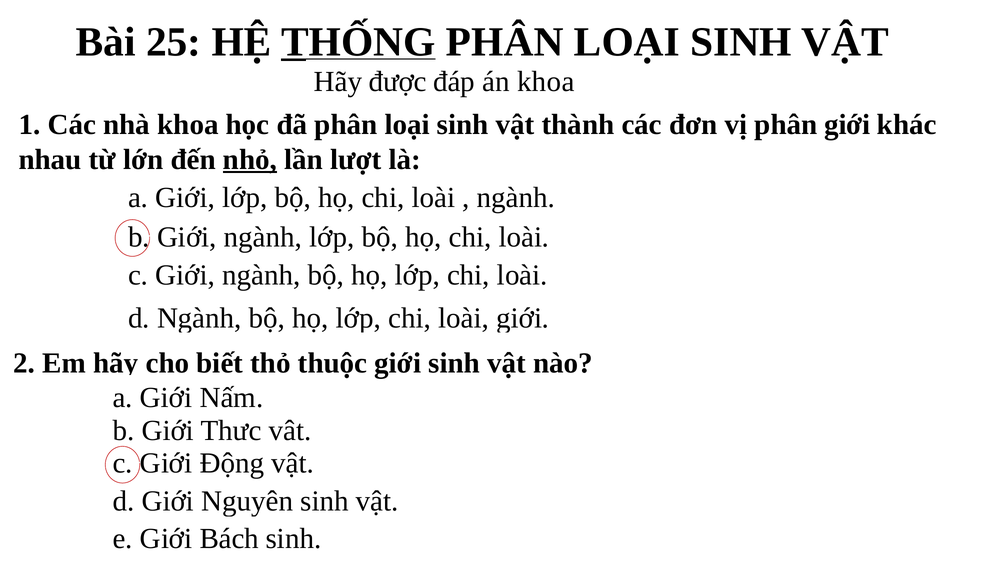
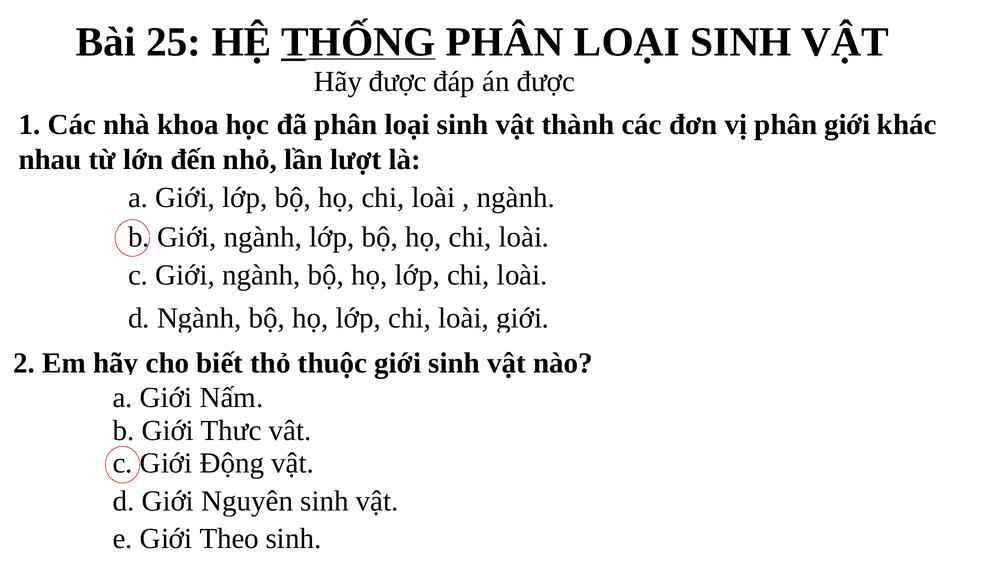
án khoa: khoa -> được
nhỏ underline: present -> none
Bách: Bách -> Theo
